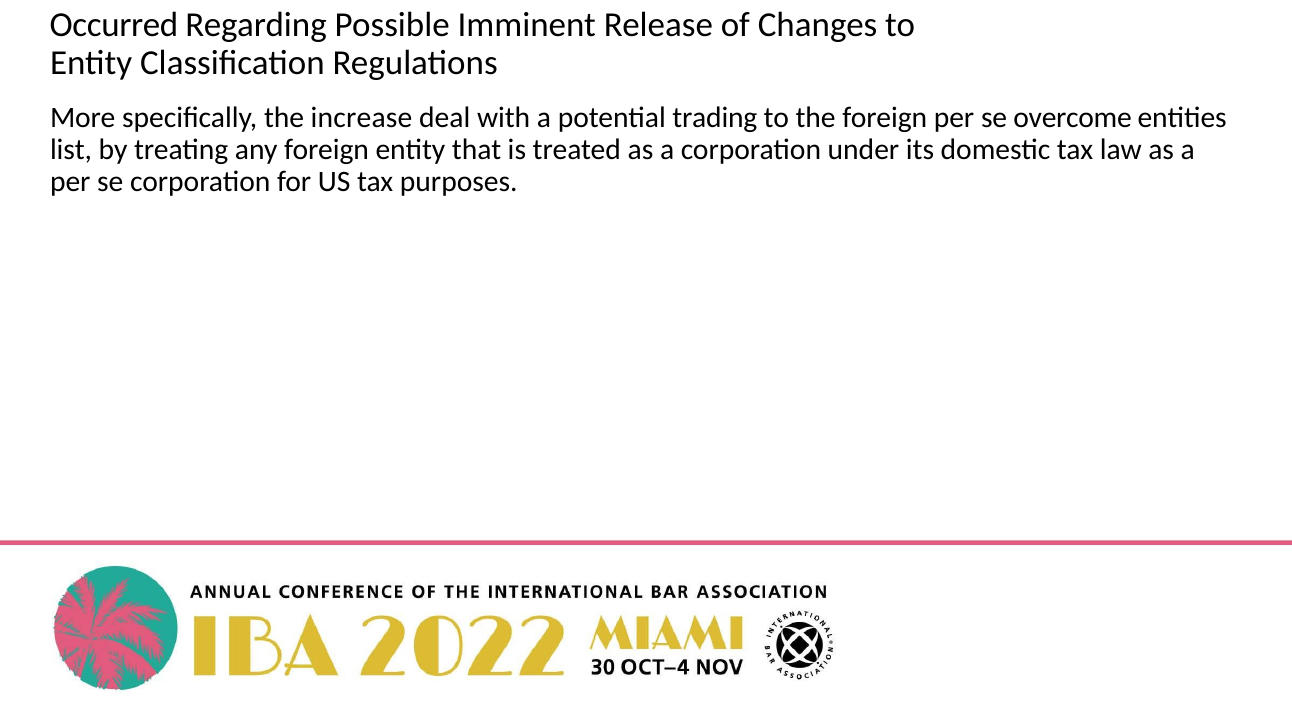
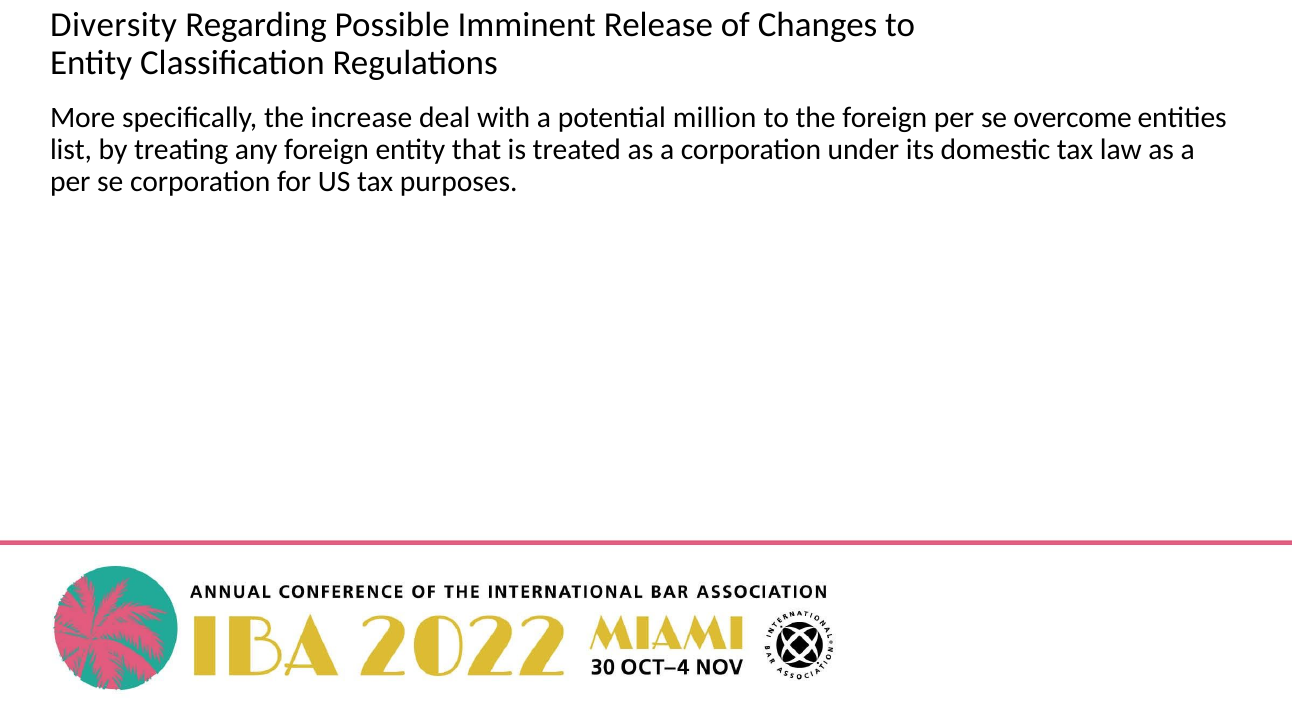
Occurred: Occurred -> Diversity
trading: trading -> million
